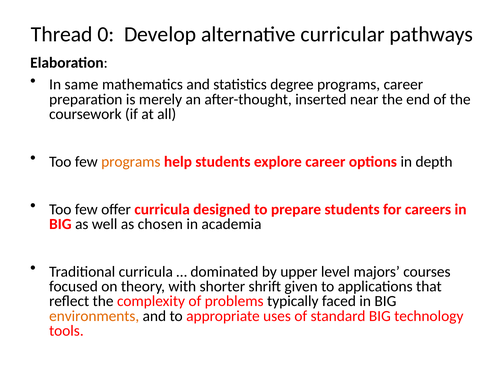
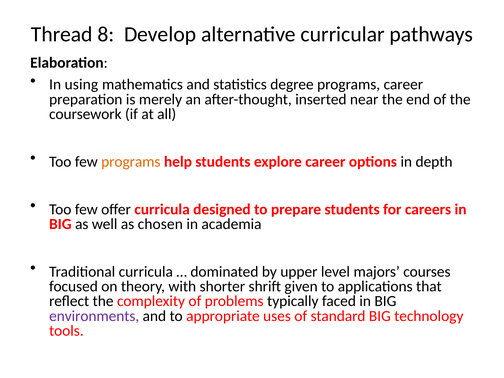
0: 0 -> 8
same: same -> using
environments colour: orange -> purple
